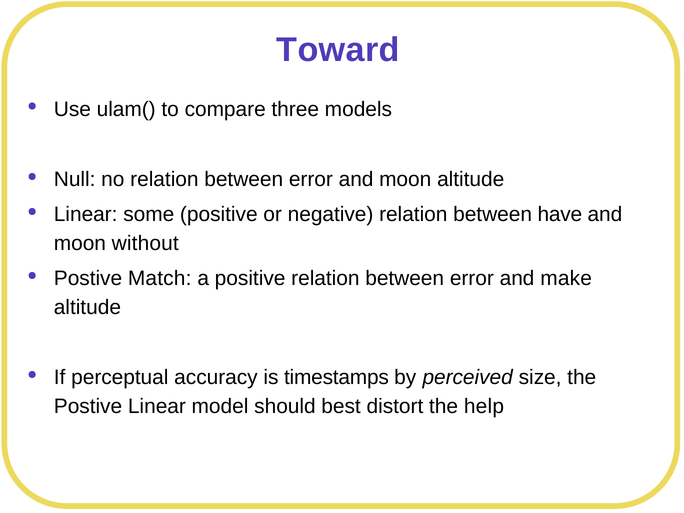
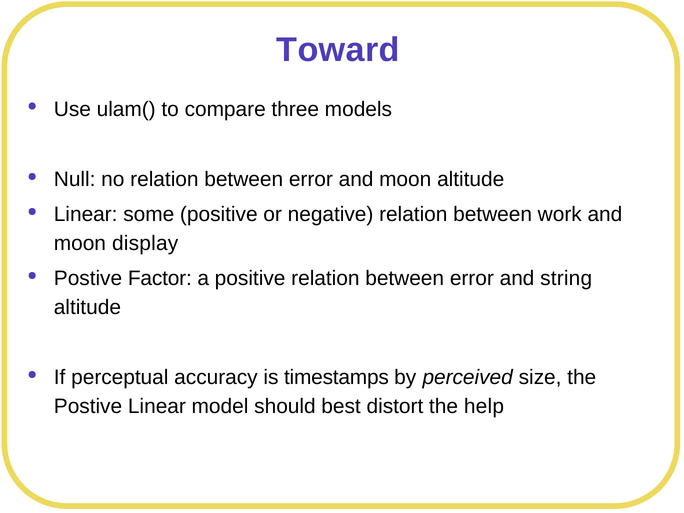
have: have -> work
without: without -> display
Match: Match -> Factor
make: make -> string
